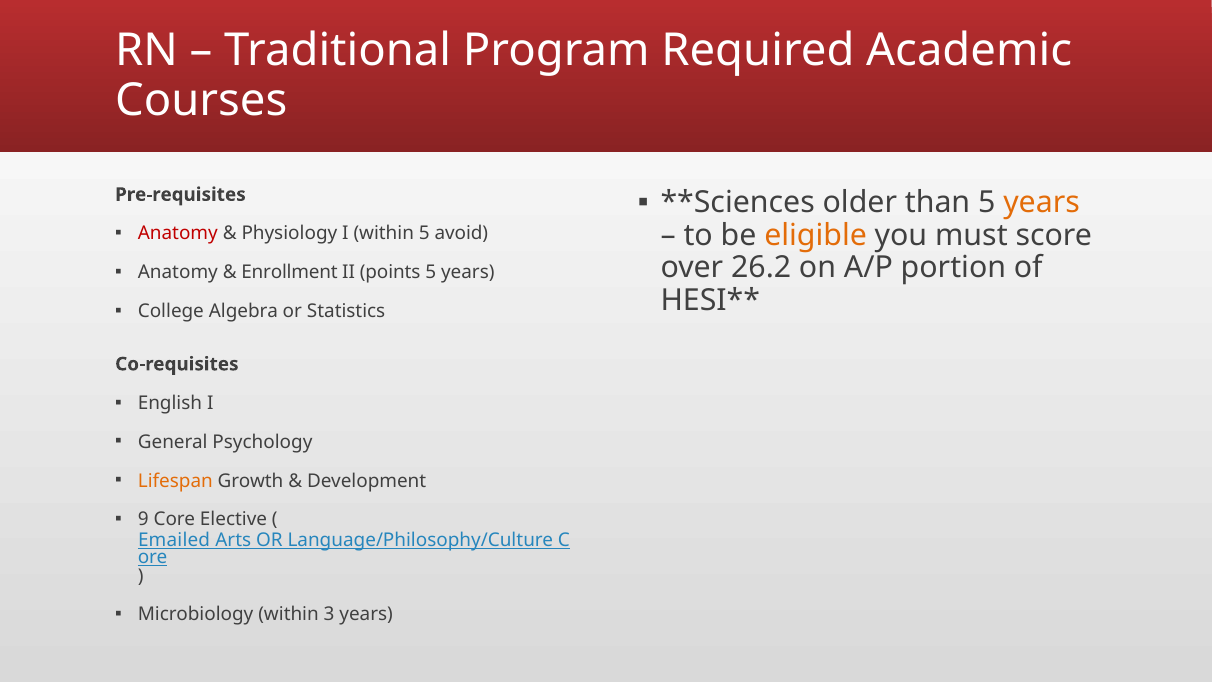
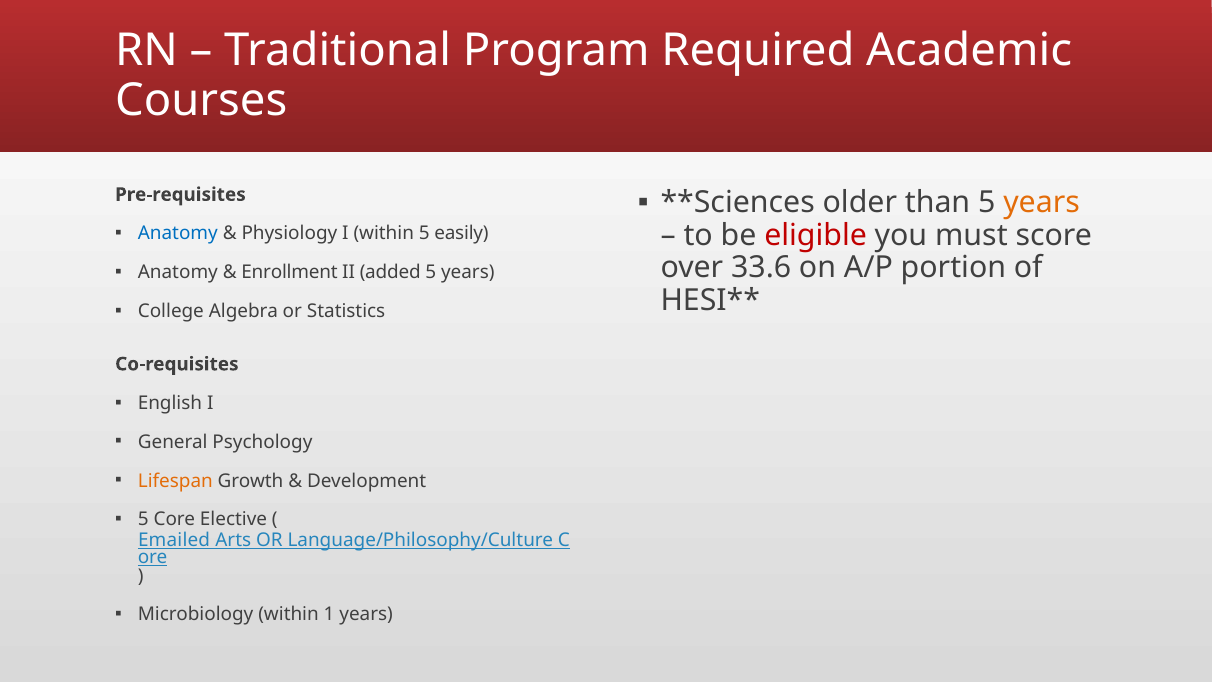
Anatomy at (178, 233) colour: red -> blue
avoid: avoid -> easily
eligible colour: orange -> red
26.2: 26.2 -> 33.6
points: points -> added
9 at (143, 519): 9 -> 5
3: 3 -> 1
